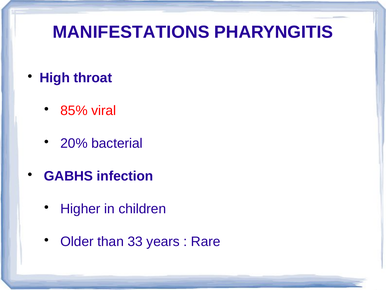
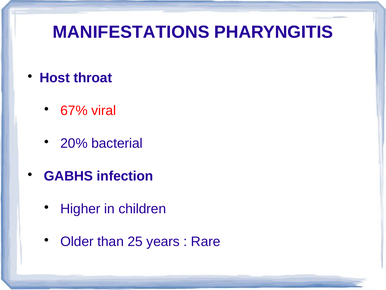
High: High -> Host
85%: 85% -> 67%
33: 33 -> 25
